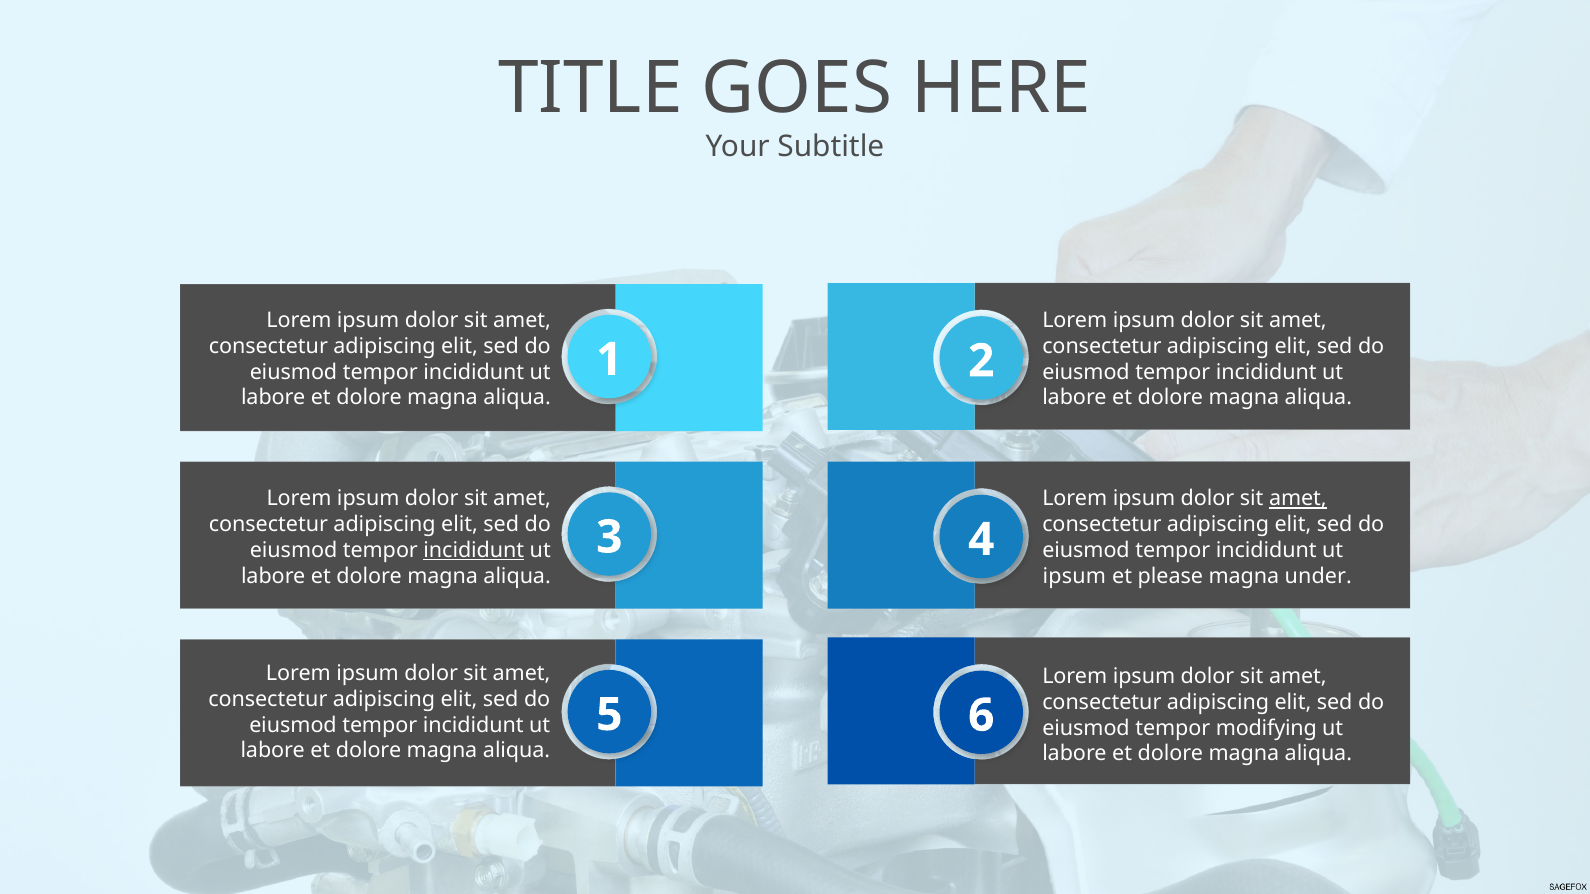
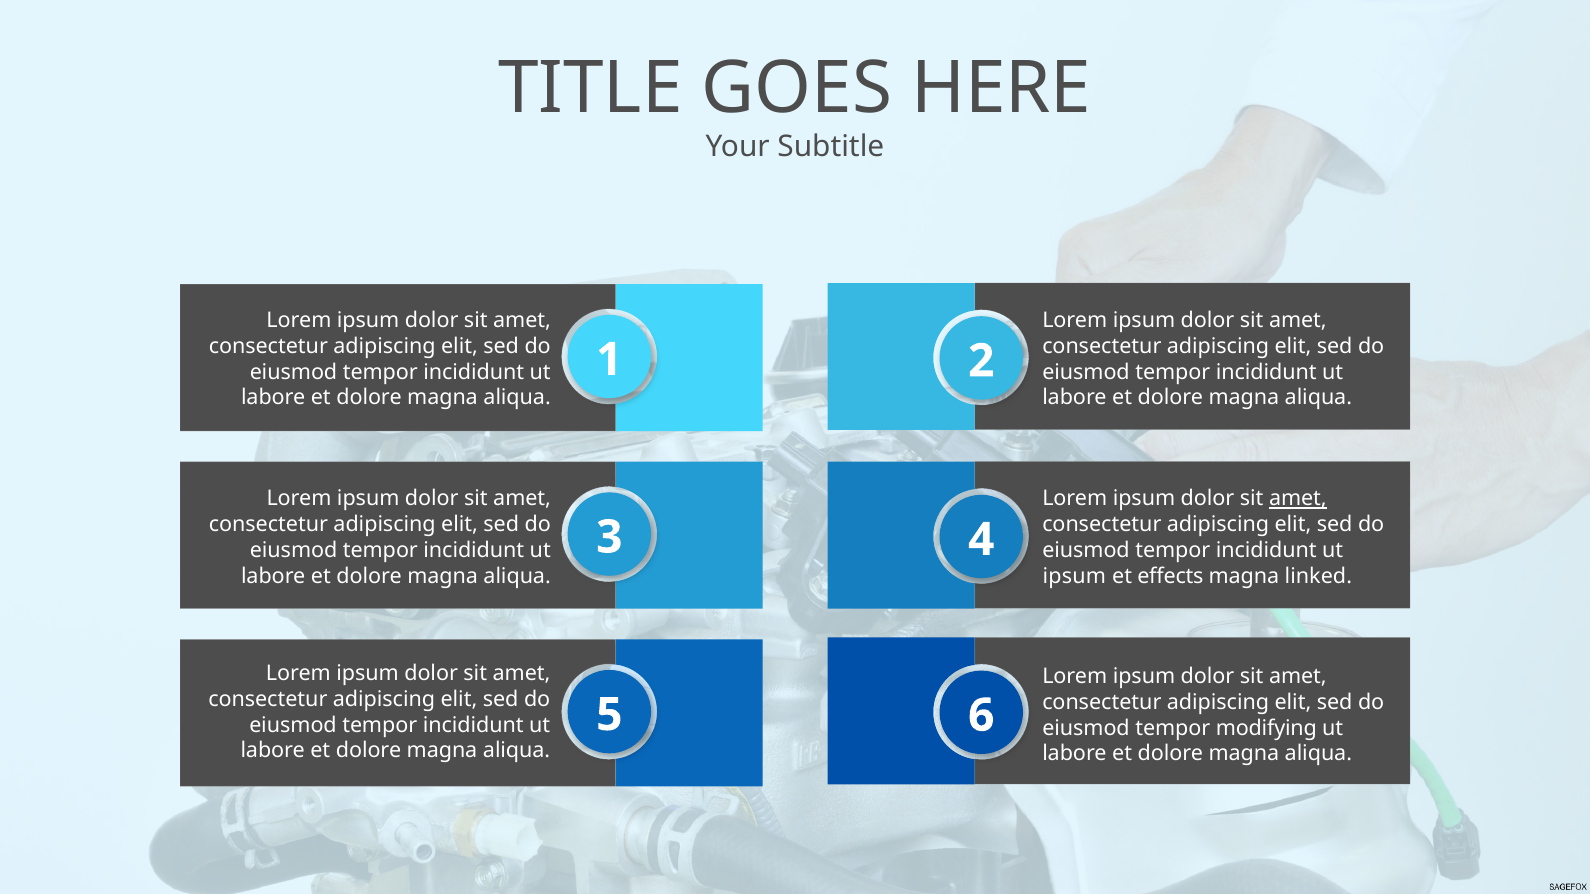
incididunt at (474, 551) underline: present -> none
please: please -> effects
under: under -> linked
